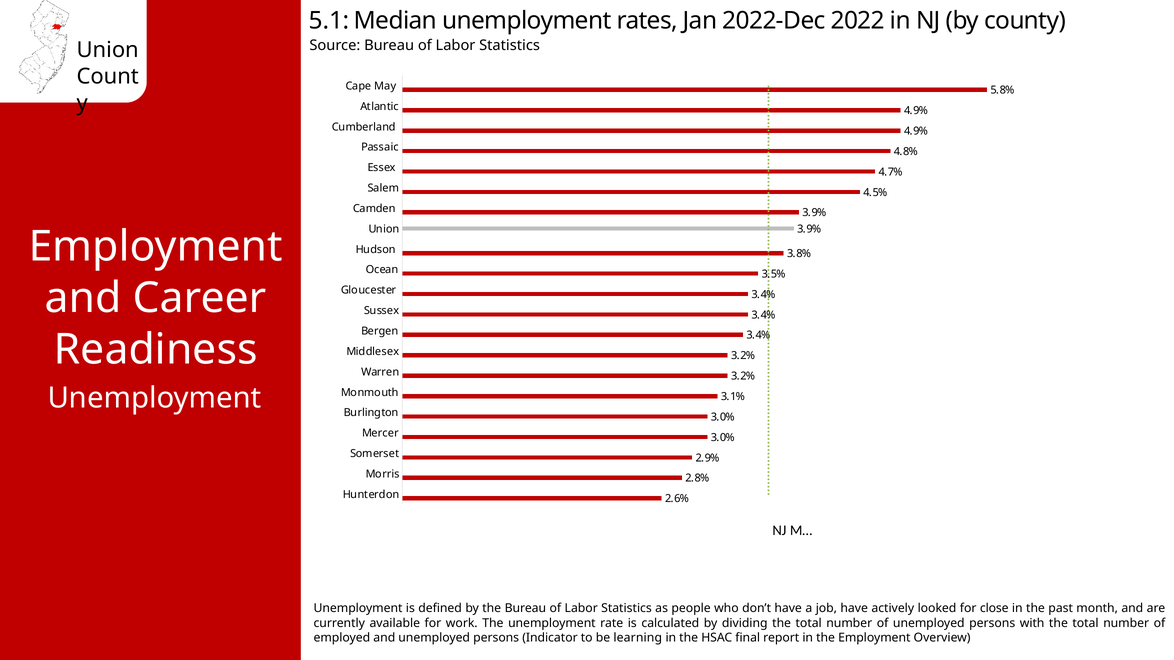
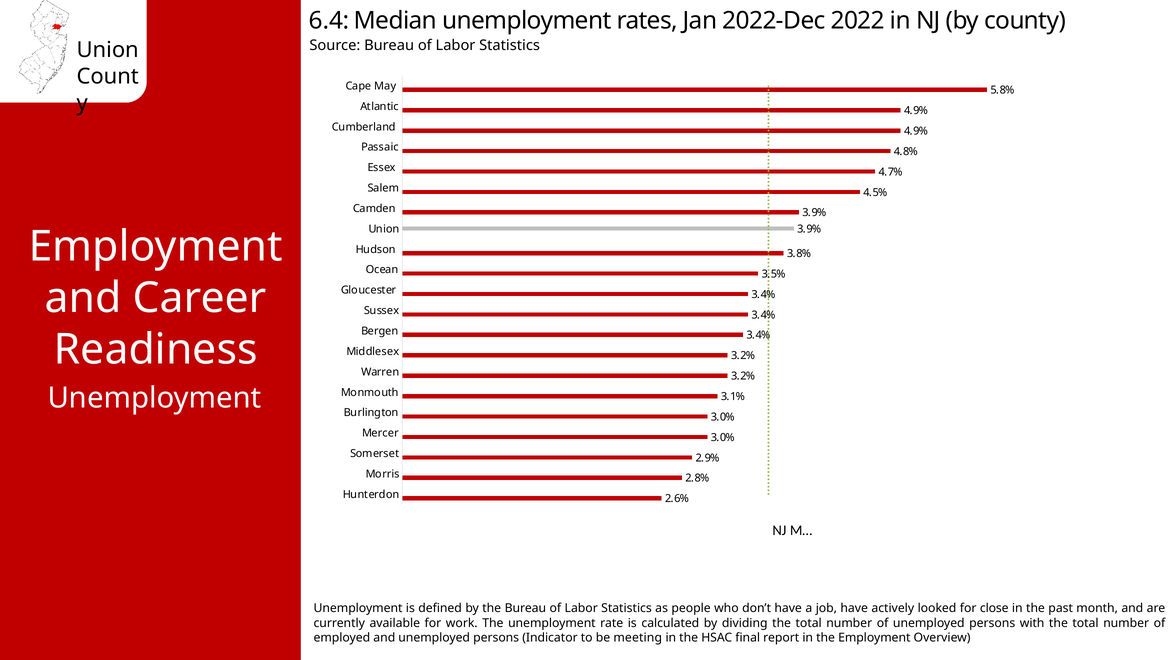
5.1: 5.1 -> 6.4
learning: learning -> meeting
